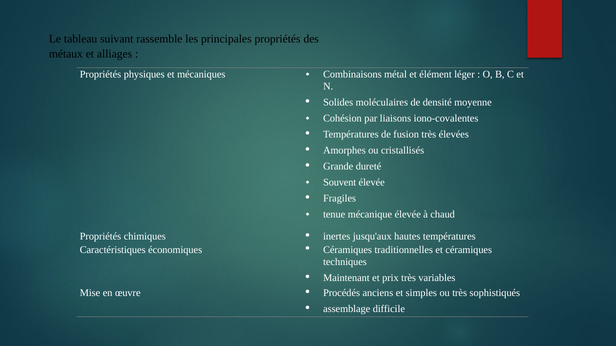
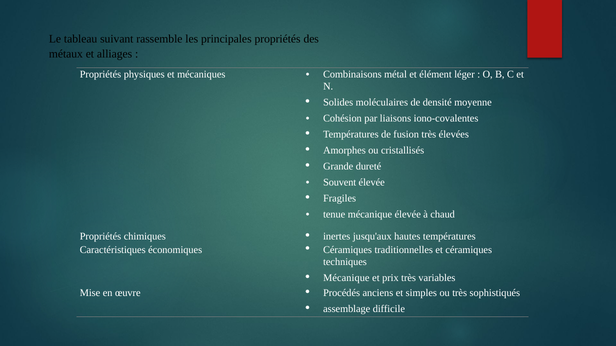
Maintenant at (346, 278): Maintenant -> Mécanique
